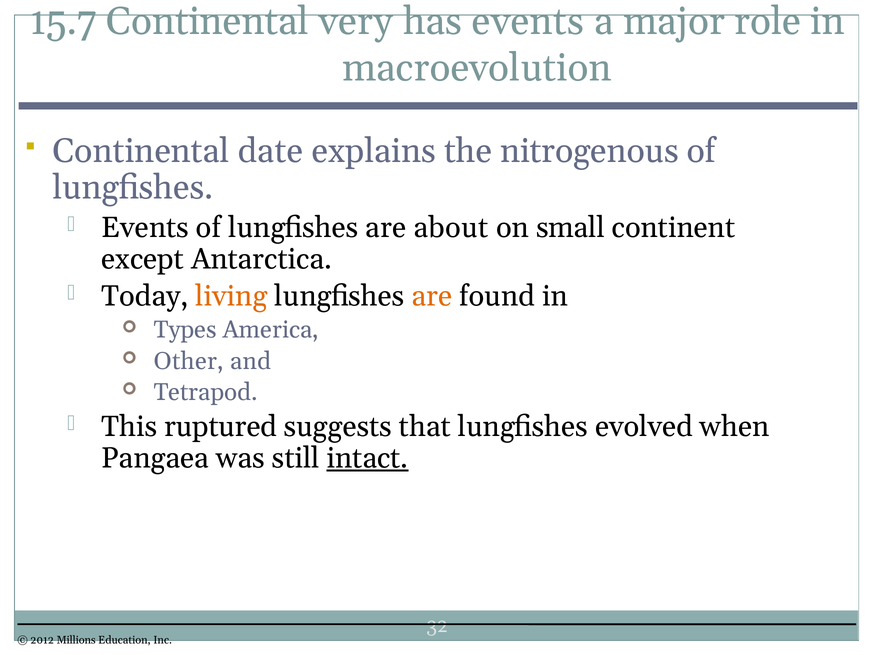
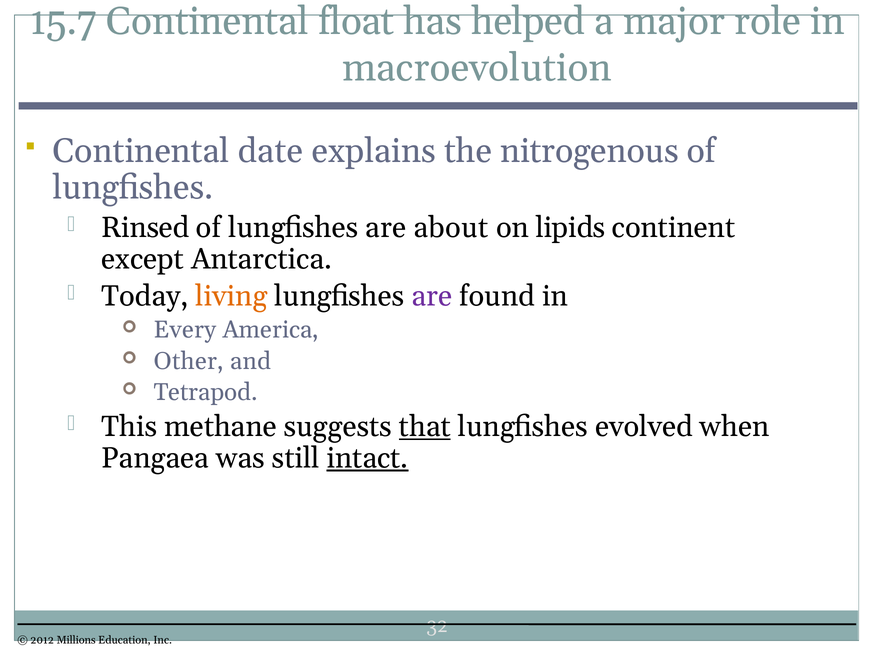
very: very -> float
has events: events -> helped
Events at (145, 228): Events -> Rinsed
small: small -> lipids
are at (432, 296) colour: orange -> purple
Types: Types -> Every
ruptured: ruptured -> methane
that underline: none -> present
